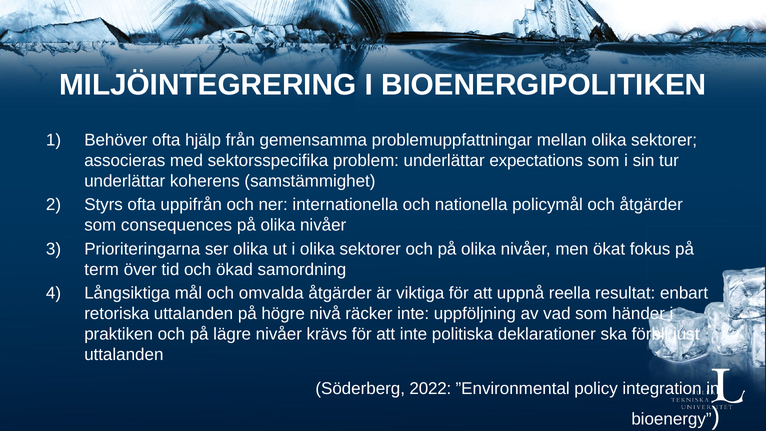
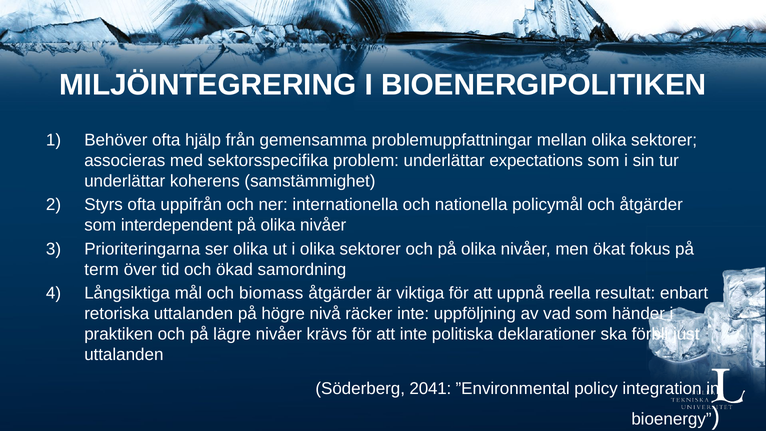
consequences: consequences -> interdependent
omvalda: omvalda -> biomass
2022: 2022 -> 2041
